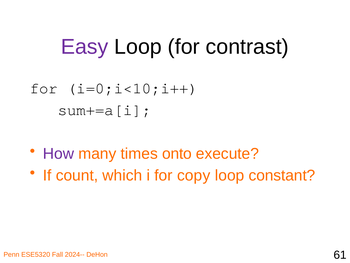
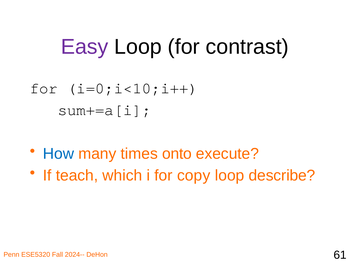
How colour: purple -> blue
count: count -> teach
constant: constant -> describe
